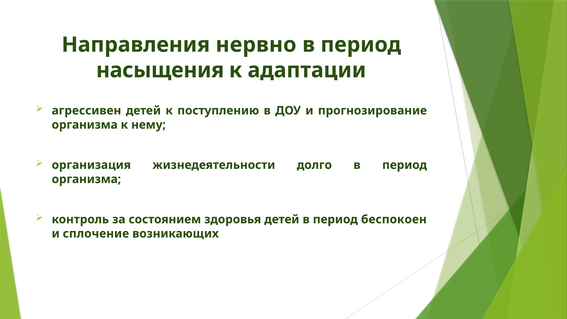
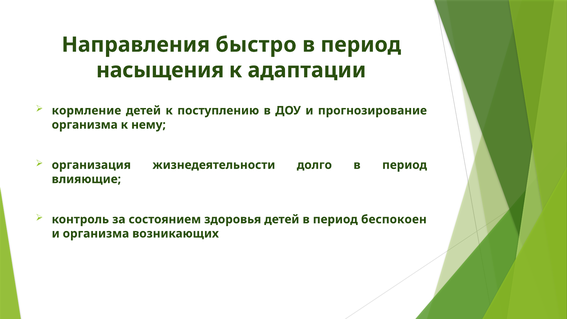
нервно: нервно -> быстро
агрессивен: агрессивен -> кормление
организма at (86, 179): организма -> влияющие
и сплочение: сплочение -> организма
